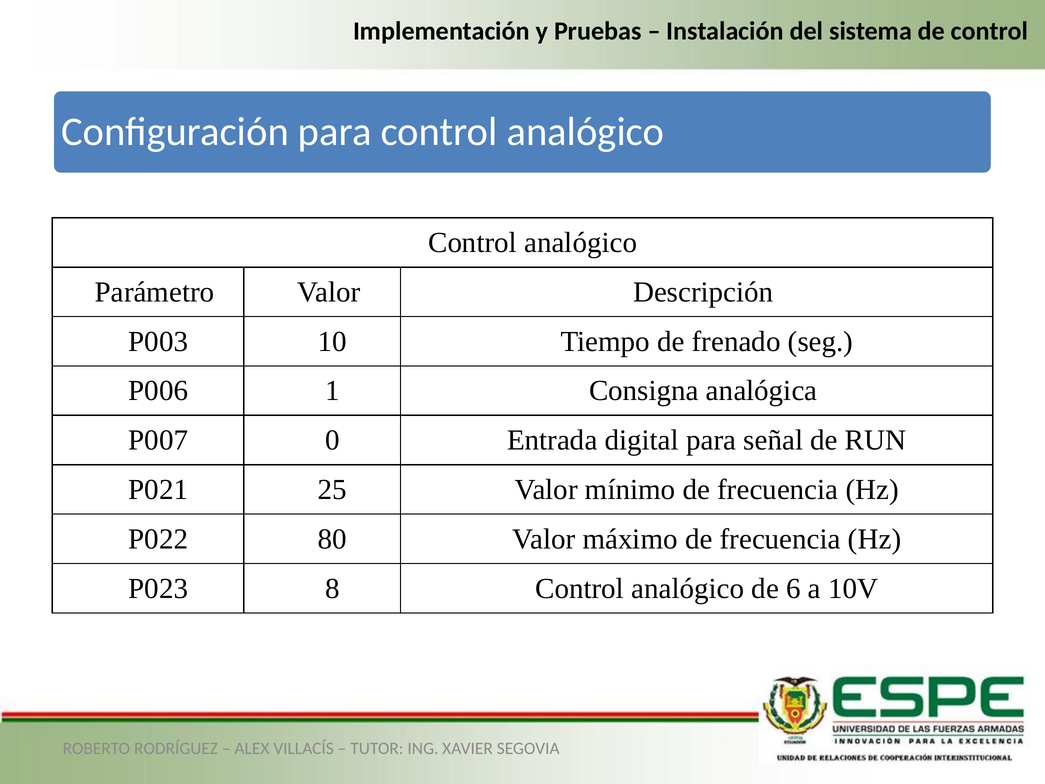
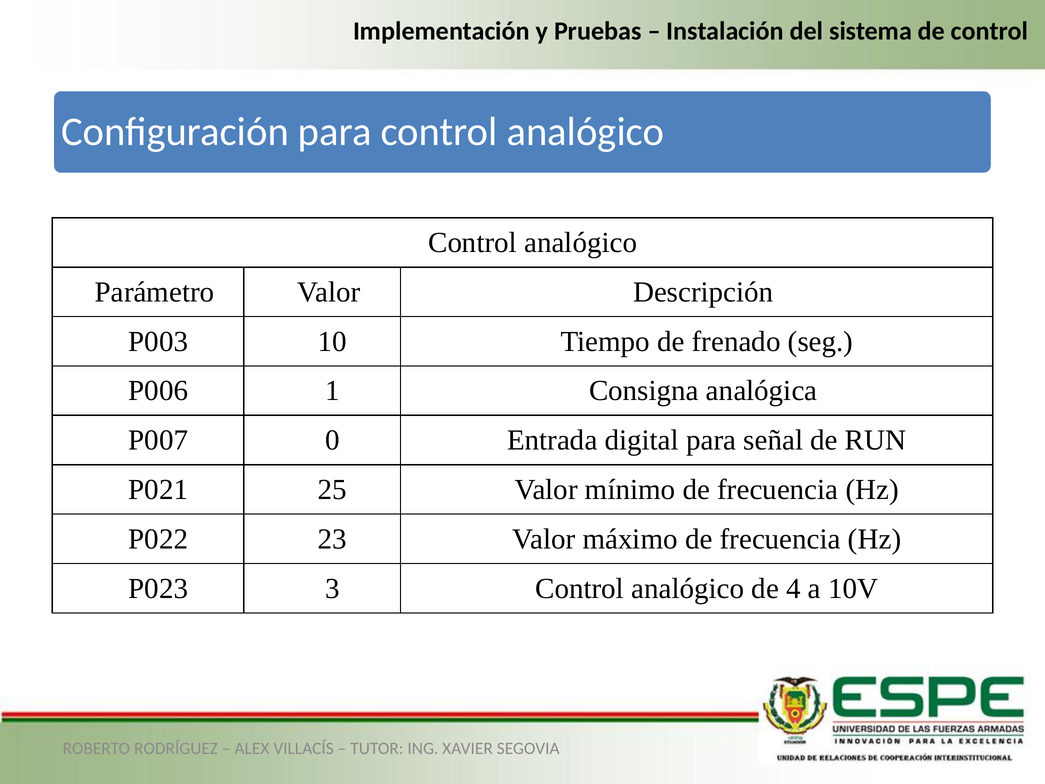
80: 80 -> 23
8: 8 -> 3
6: 6 -> 4
